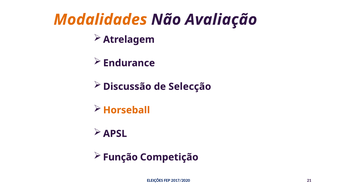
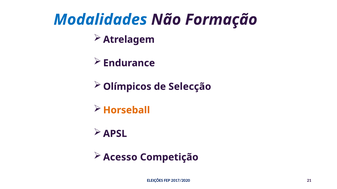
Modalidades colour: orange -> blue
Avaliação: Avaliação -> Formação
Discussão: Discussão -> Olímpicos
Função: Função -> Acesso
